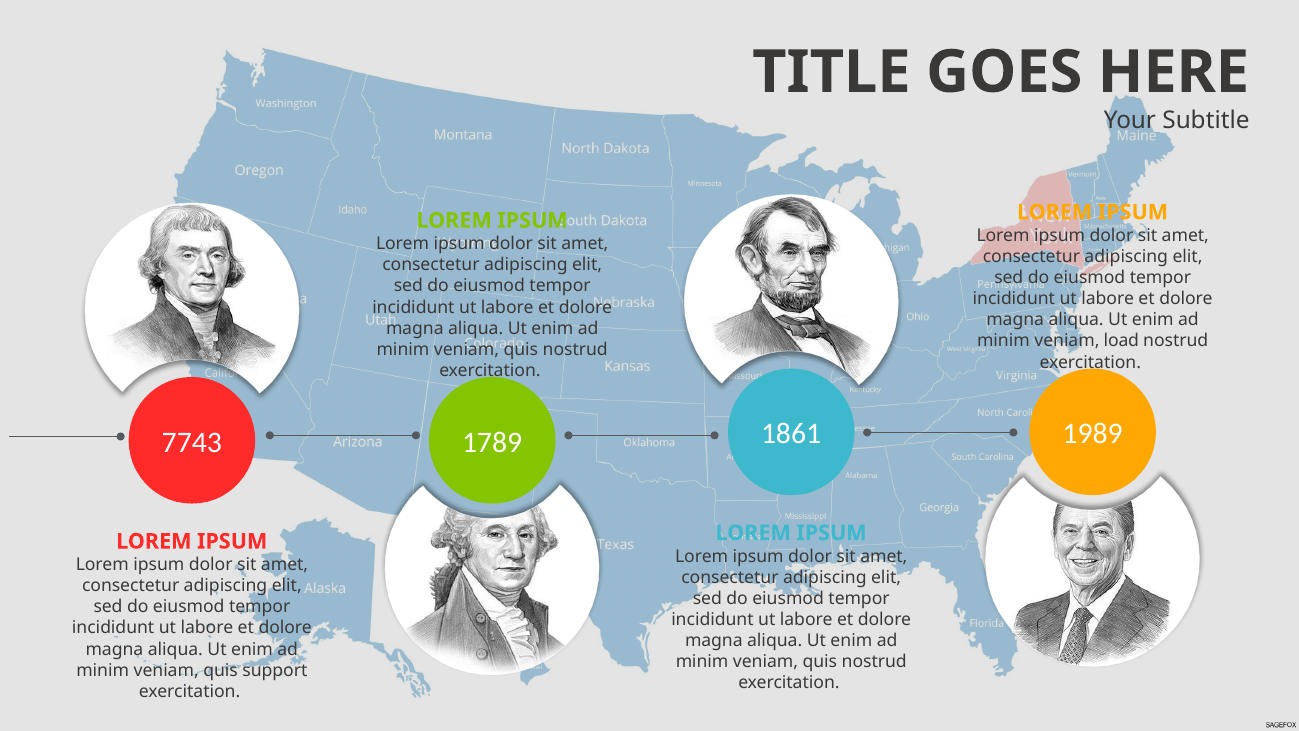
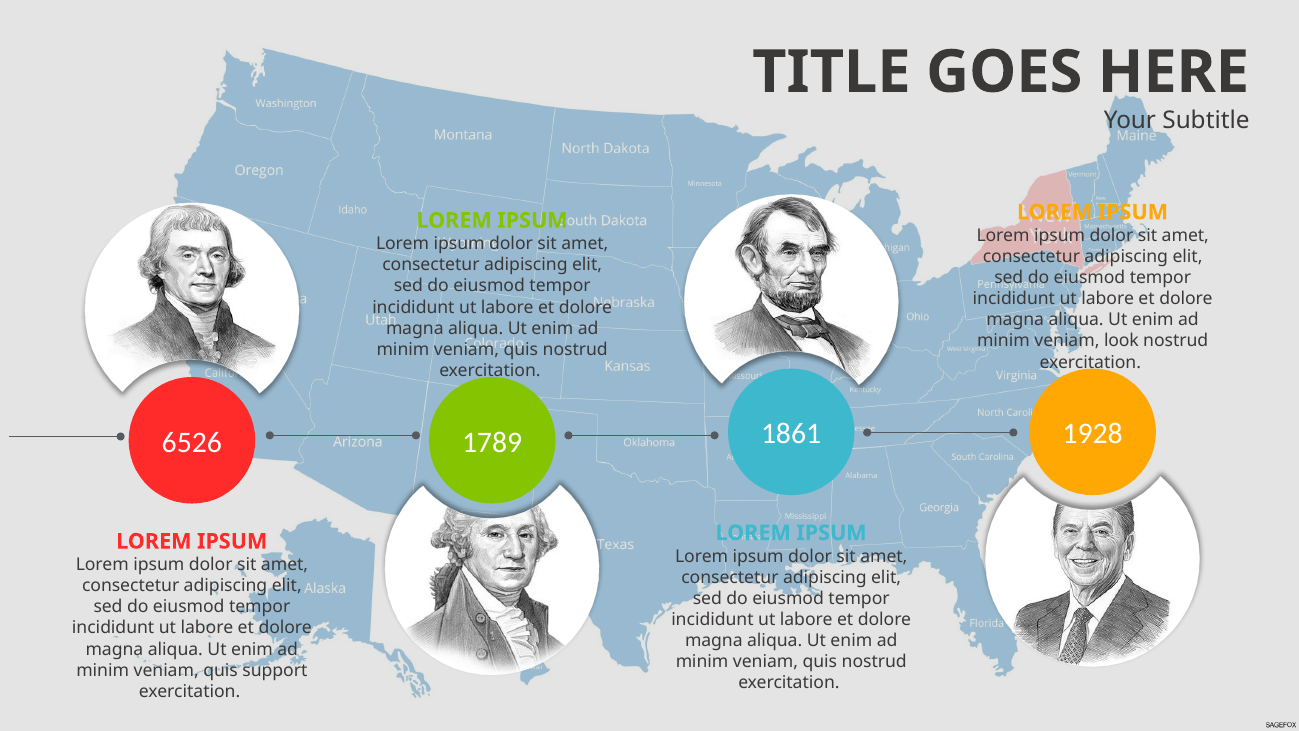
load: load -> look
1989: 1989 -> 1928
7743: 7743 -> 6526
